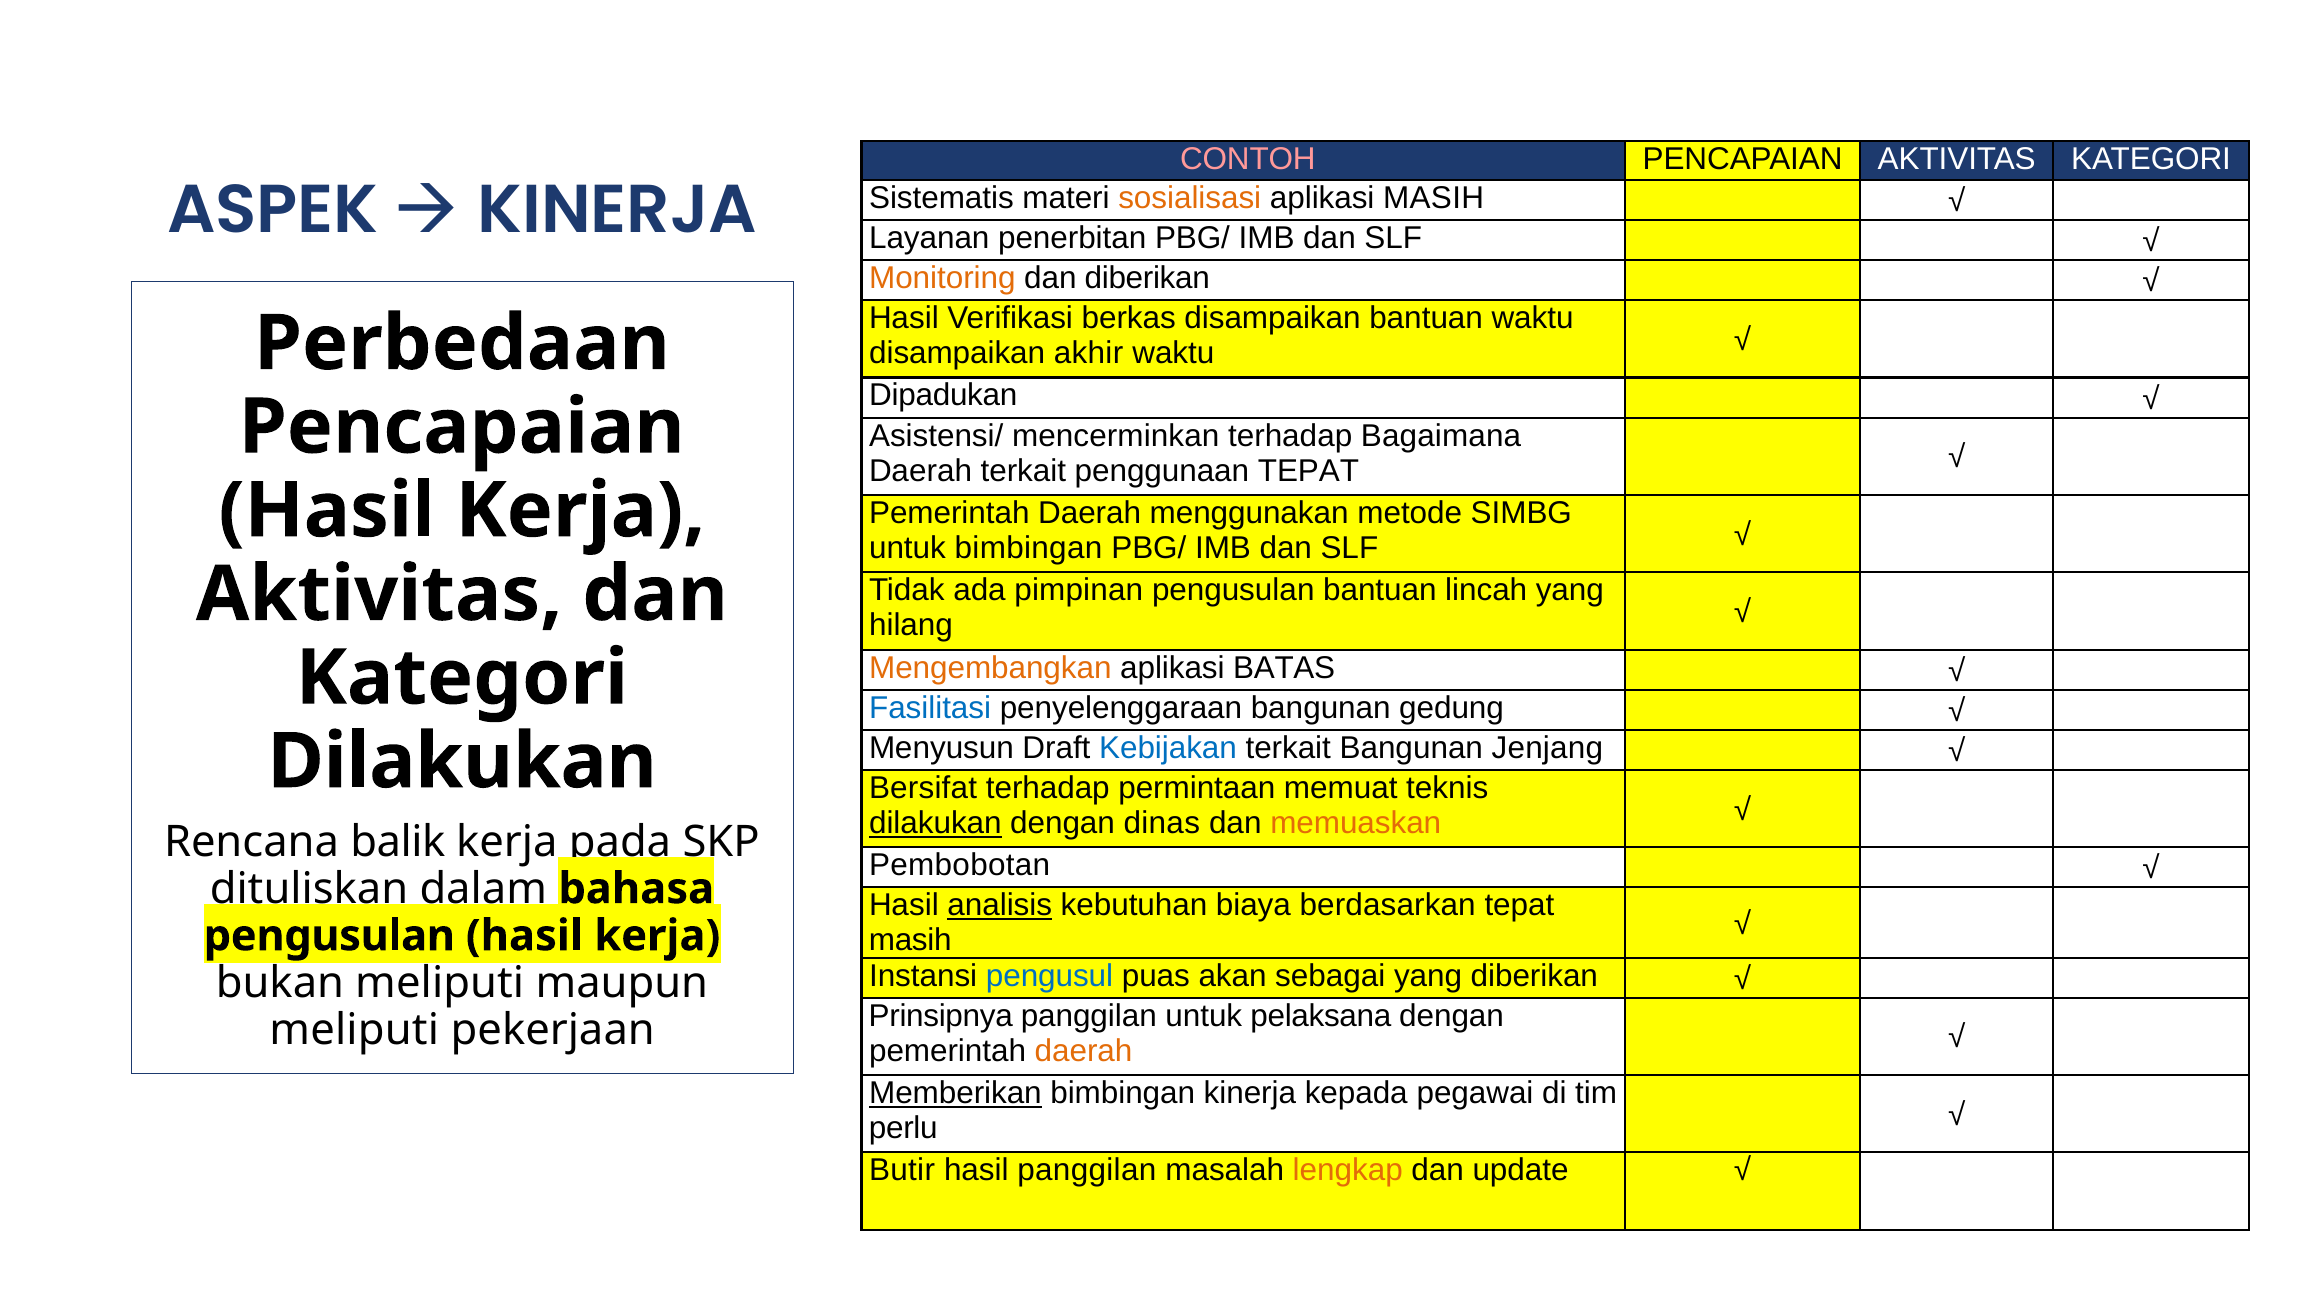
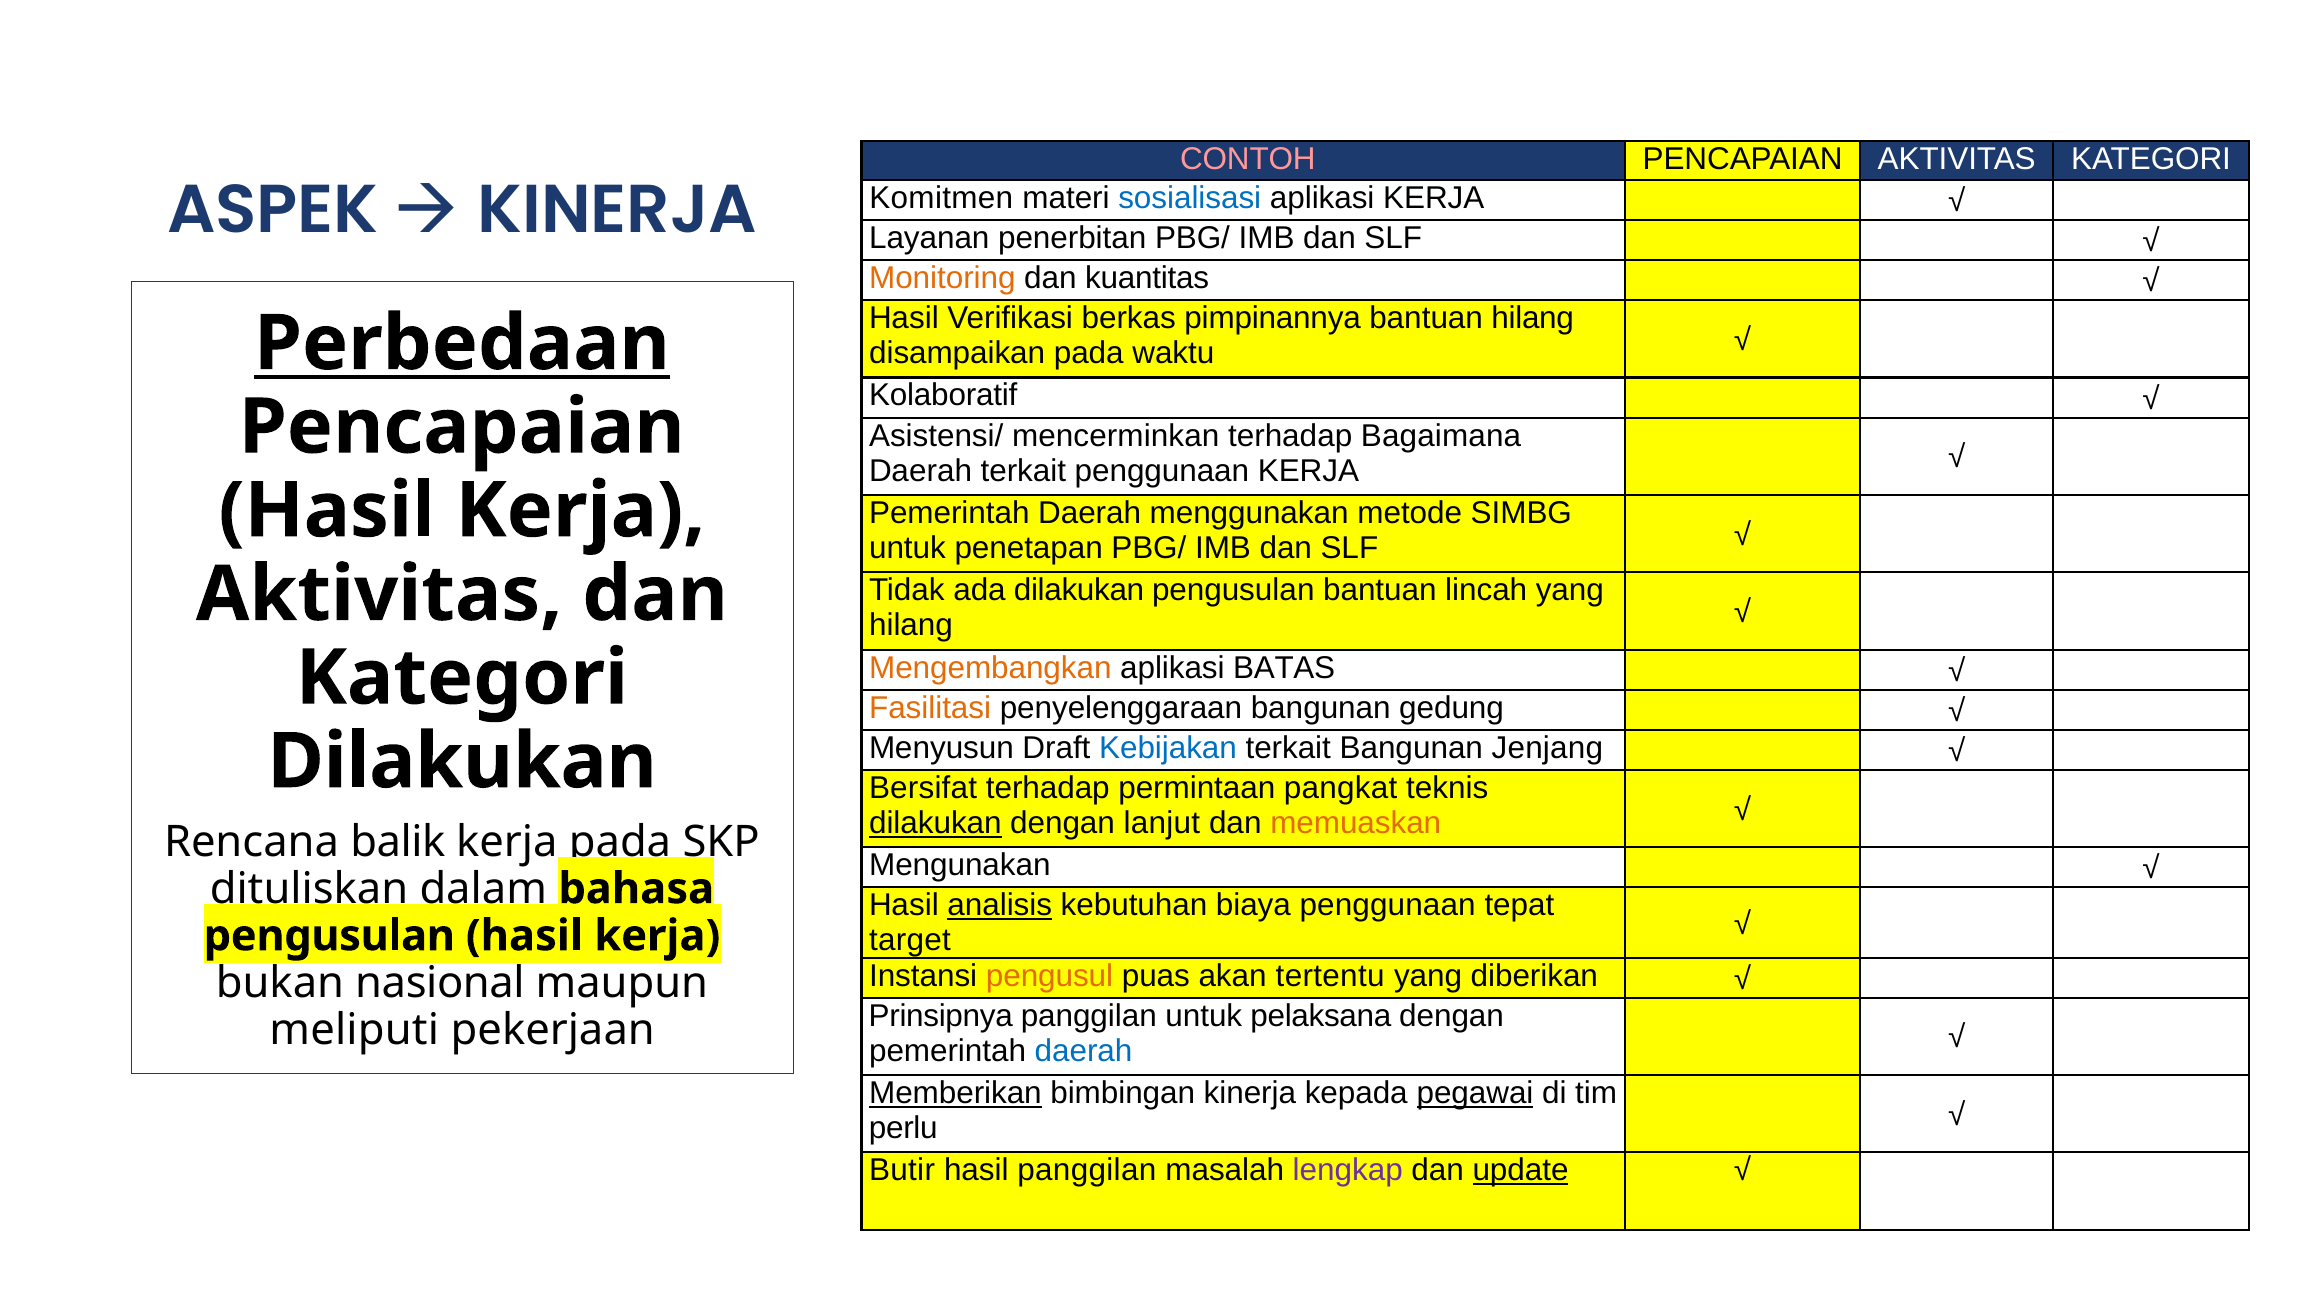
Sistematis: Sistematis -> Komitmen
sosialisasi colour: orange -> blue
aplikasi MASIH: MASIH -> KERJA
dan diberikan: diberikan -> kuantitas
berkas disampaikan: disampaikan -> pimpinannya
bantuan waktu: waktu -> hilang
Perbedaan underline: none -> present
disampaikan akhir: akhir -> pada
Dipadukan: Dipadukan -> Kolaboratif
penggunaan TEPAT: TEPAT -> KERJA
untuk bimbingan: bimbingan -> penetapan
ada pimpinan: pimpinan -> dilakukan
Fasilitasi colour: blue -> orange
memuat: memuat -> pangkat
dinas: dinas -> lanjut
Pembobotan: Pembobotan -> Mengunakan
biaya berdasarkan: berdasarkan -> penggunaan
masih at (910, 941): masih -> target
pengusul colour: blue -> orange
sebagai: sebagai -> tertentu
bukan meliputi: meliputi -> nasional
daerah at (1084, 1051) colour: orange -> blue
pegawai underline: none -> present
lengkap colour: orange -> purple
update underline: none -> present
